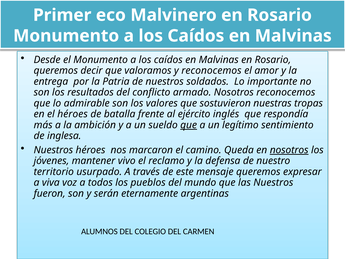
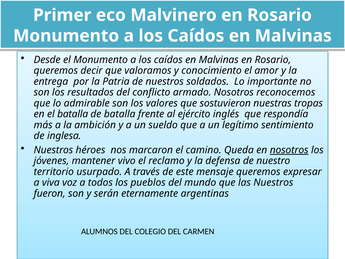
y reconocemos: reconocemos -> conocimiento
el héroes: héroes -> batalla
que at (189, 125) underline: present -> none
